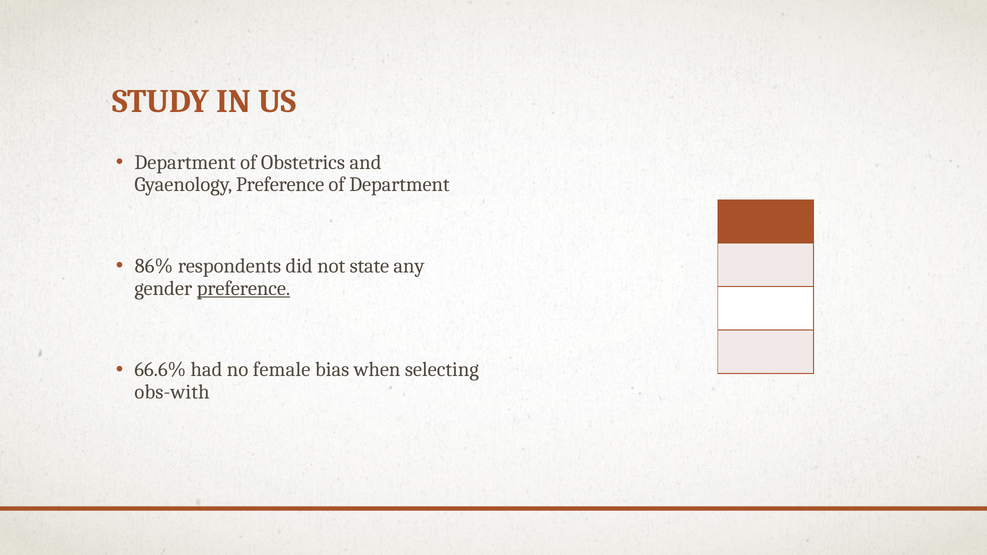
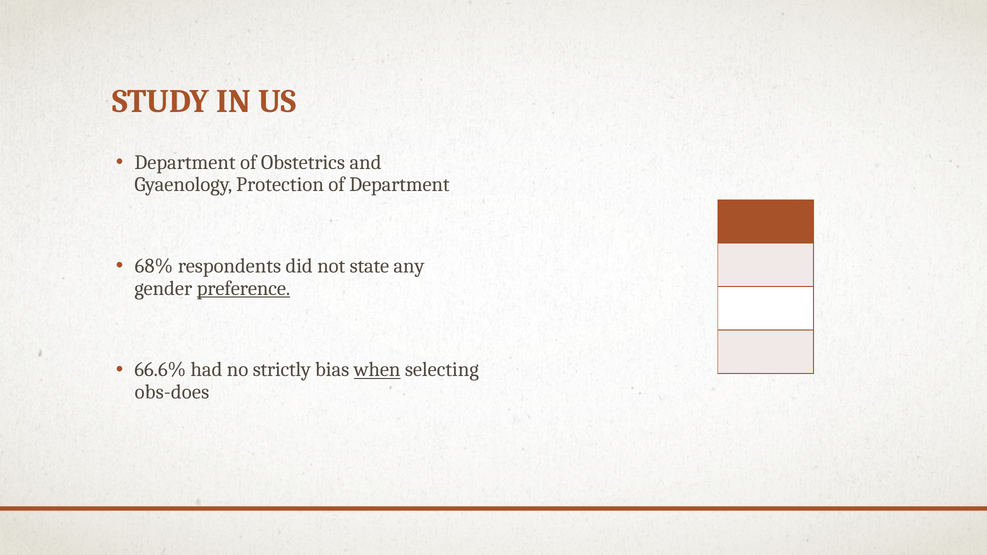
Gyaenology Preference: Preference -> Protection
86%: 86% -> 68%
female: female -> strictly
when underline: none -> present
obs-with: obs-with -> obs-does
